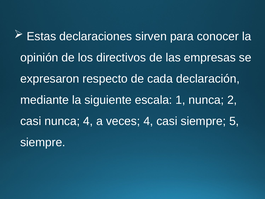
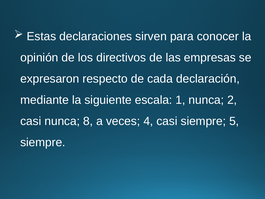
nunca 4: 4 -> 8
